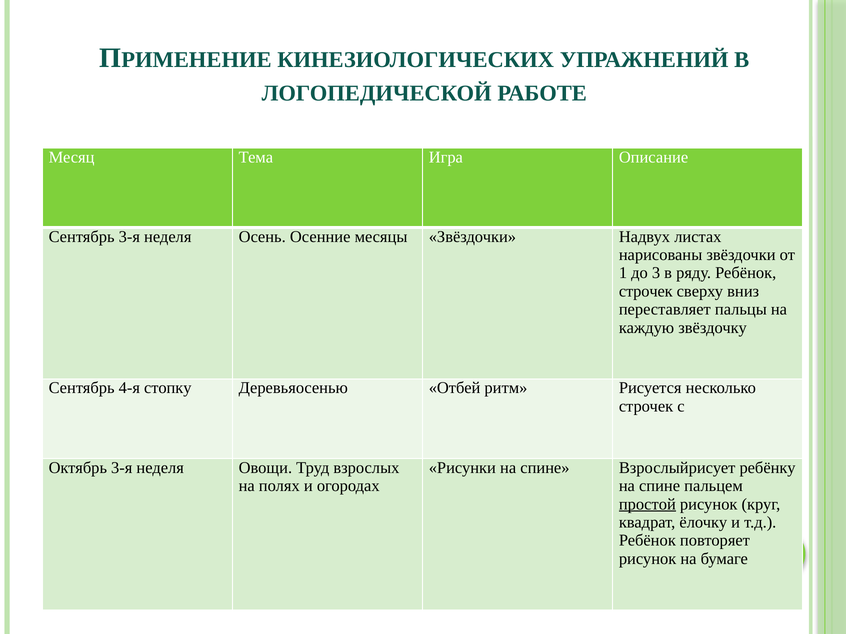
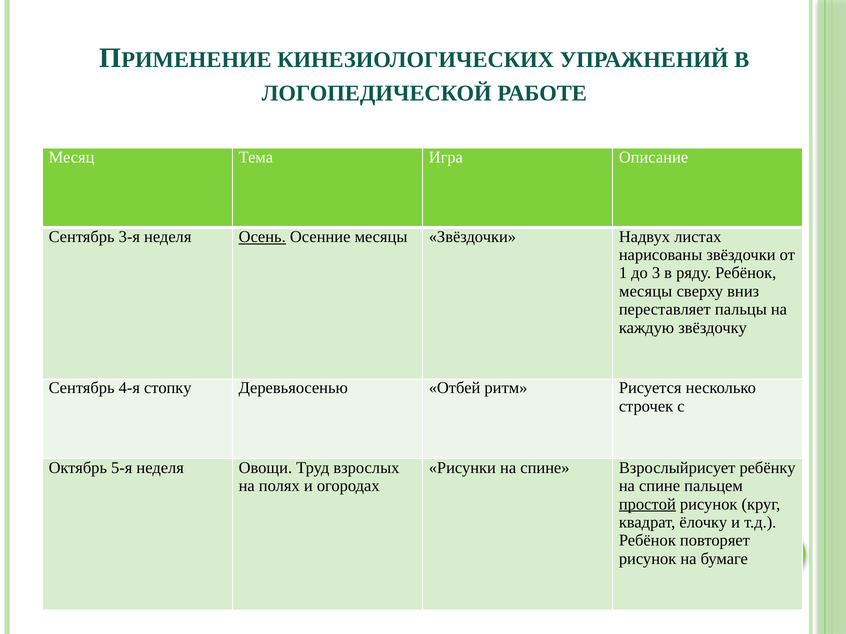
Осень underline: none -> present
строчек at (646, 291): строчек -> месяцы
Октябрь 3-я: 3-я -> 5-я
